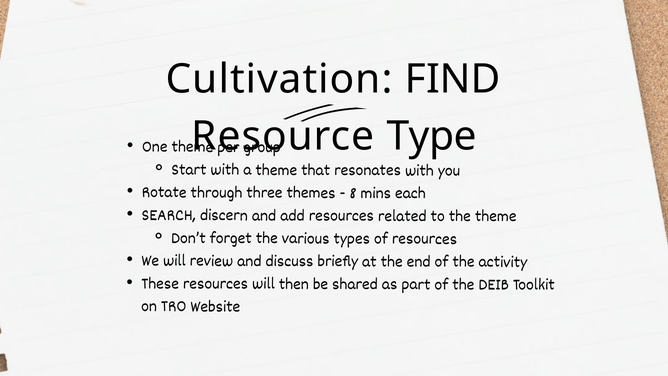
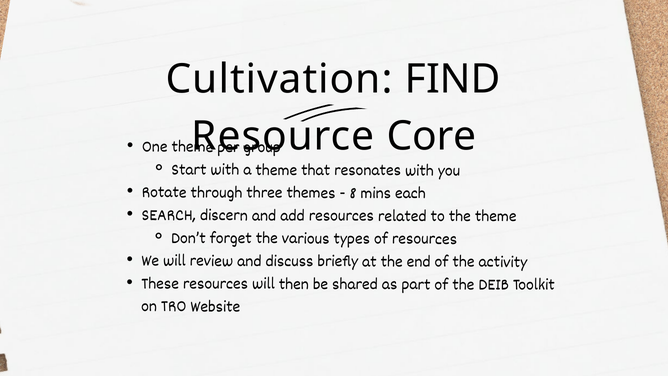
Type: Type -> Core
